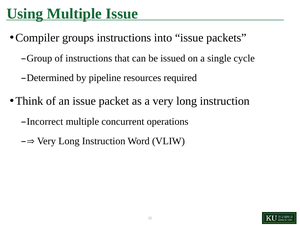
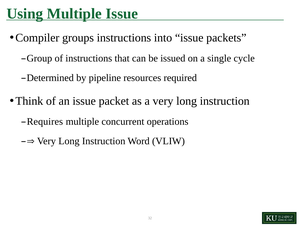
Incorrect: Incorrect -> Requires
